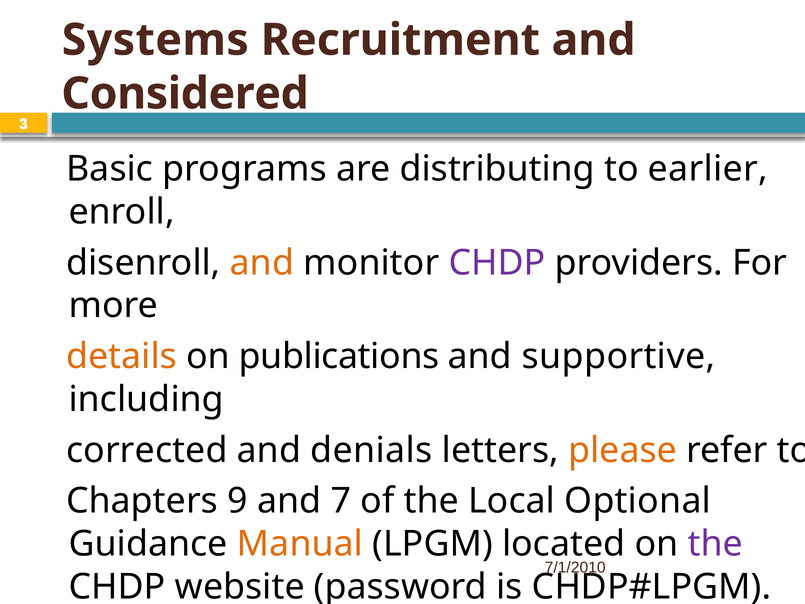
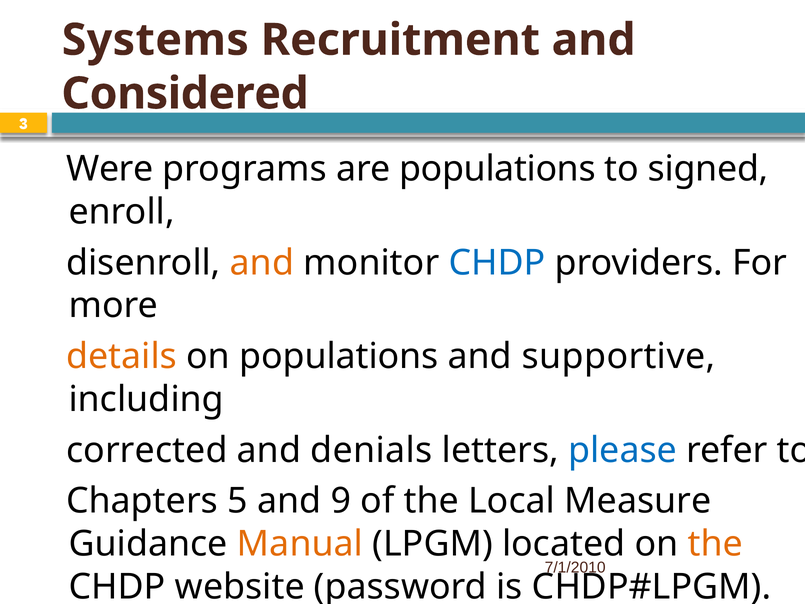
Basic: Basic -> Were
are distributing: distributing -> populations
earlier: earlier -> signed
CHDP at (497, 263) colour: purple -> blue
on publications: publications -> populations
please colour: orange -> blue
9: 9 -> 5
7: 7 -> 9
Optional: Optional -> Measure
the at (715, 544) colour: purple -> orange
